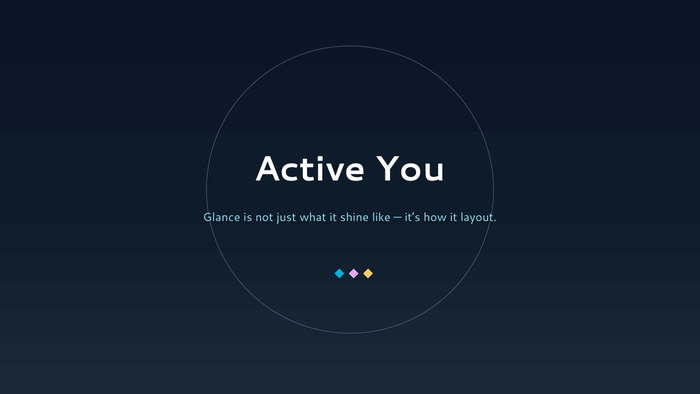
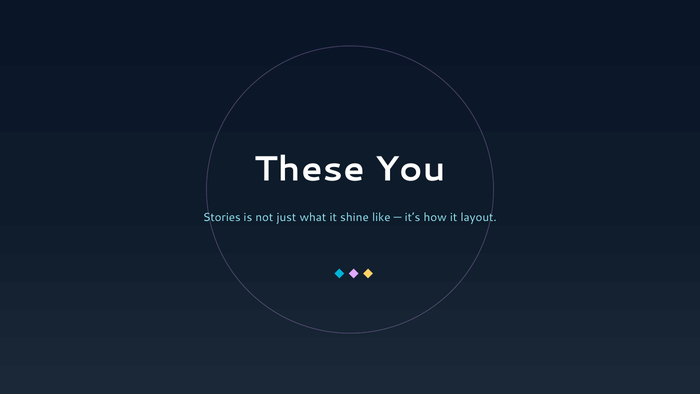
Active: Active -> These
Glance: Glance -> Stories
